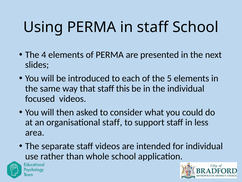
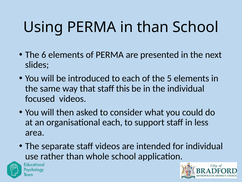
in staff: staff -> than
4: 4 -> 6
organisational staff: staff -> each
